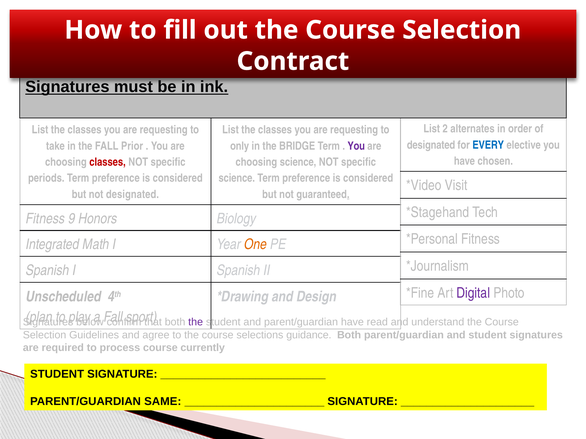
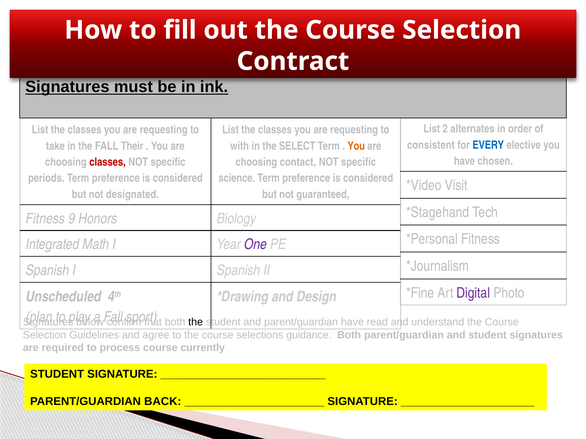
designated at (431, 145): designated -> consistent
Prior: Prior -> Their
only: only -> with
BRIDGE: BRIDGE -> SELECT
You at (356, 146) colour: purple -> orange
choosing science: science -> contact
One colour: orange -> purple
the at (196, 323) colour: purple -> black
SAME: SAME -> BACK
